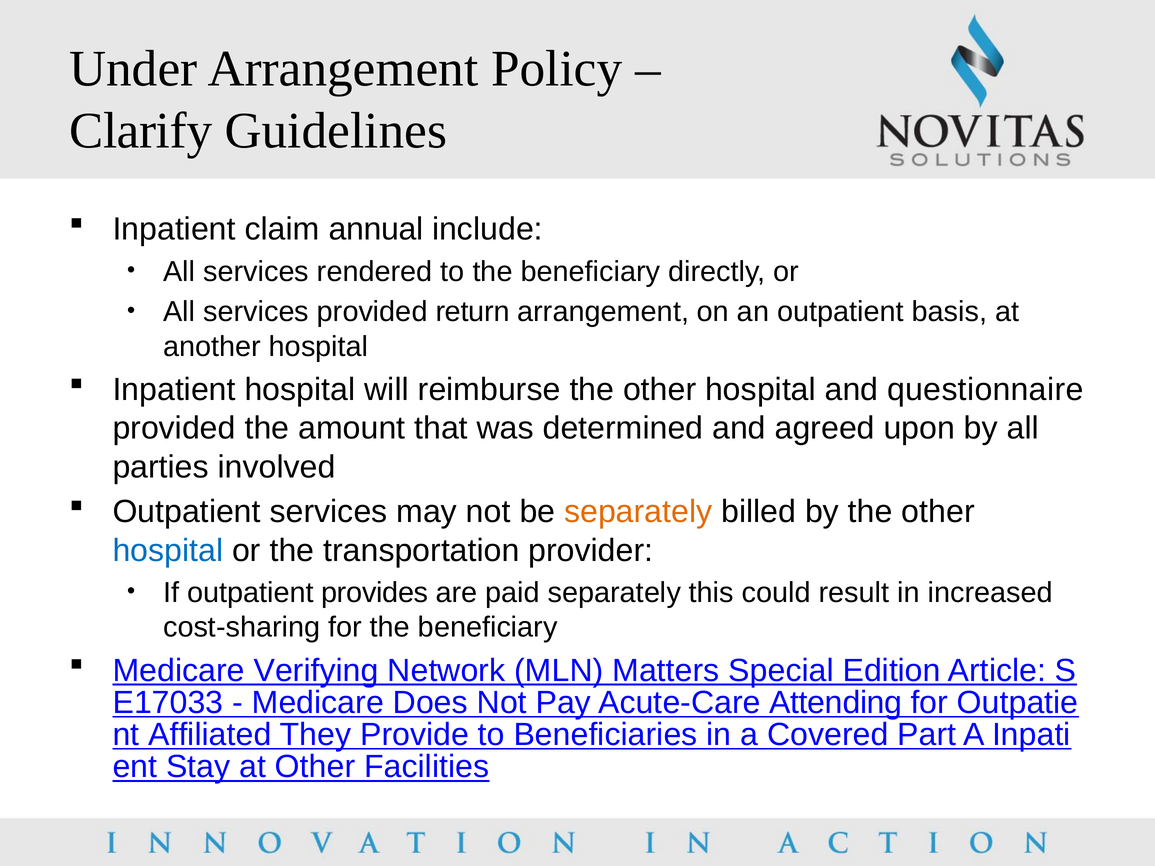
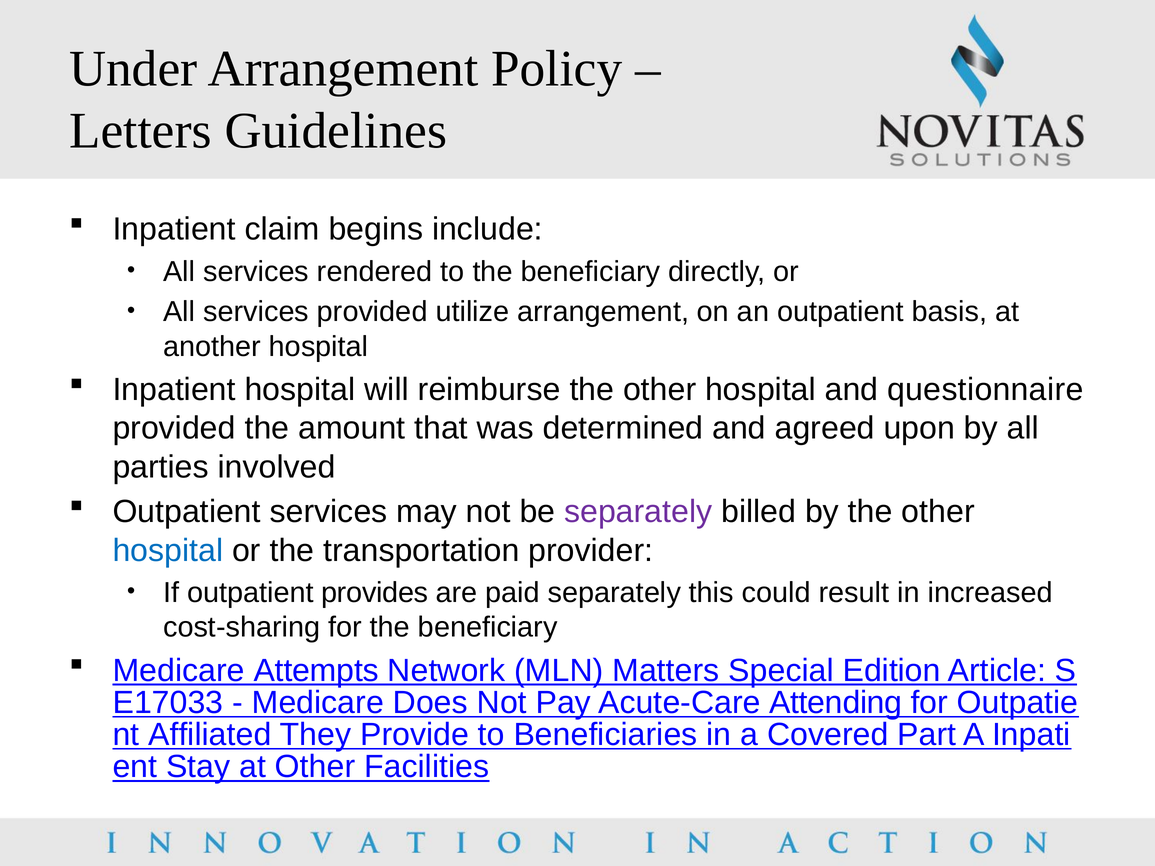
Clarify: Clarify -> Letters
annual: annual -> begins
return: return -> utilize
separately at (638, 512) colour: orange -> purple
Verifying: Verifying -> Attempts
